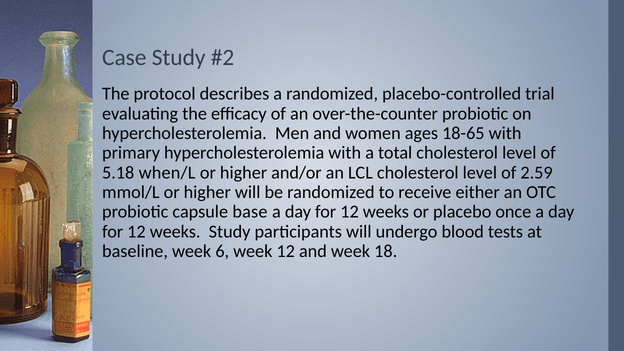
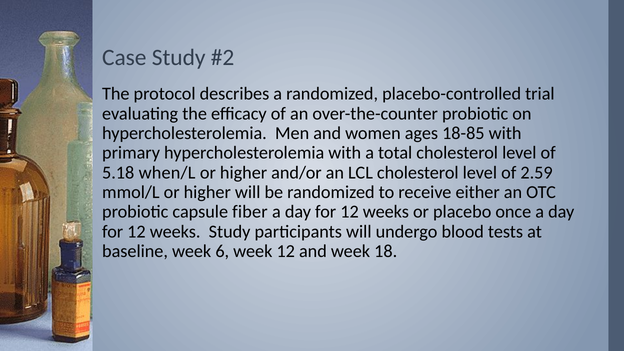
18-65: 18-65 -> 18-85
base: base -> fiber
